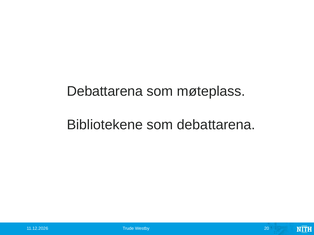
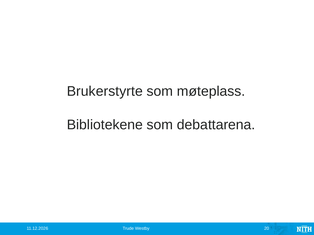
Debattarena at (105, 92): Debattarena -> Brukerstyrte
